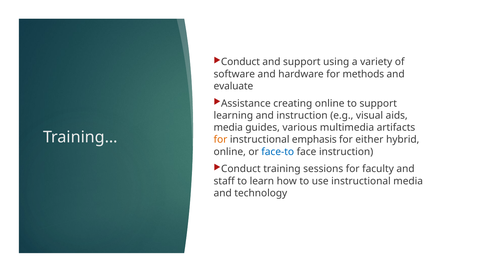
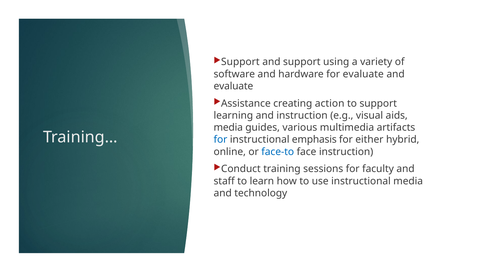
Conduct at (240, 62): Conduct -> Support
for methods: methods -> evaluate
creating online: online -> action
for at (221, 140) colour: orange -> blue
